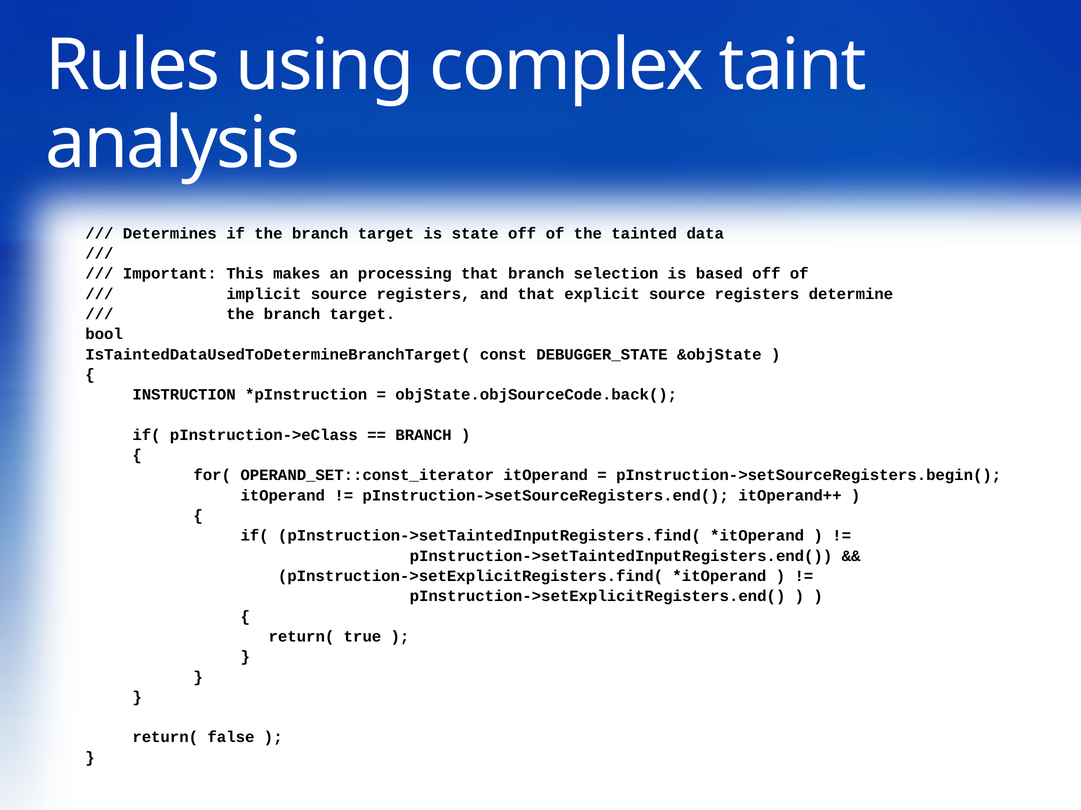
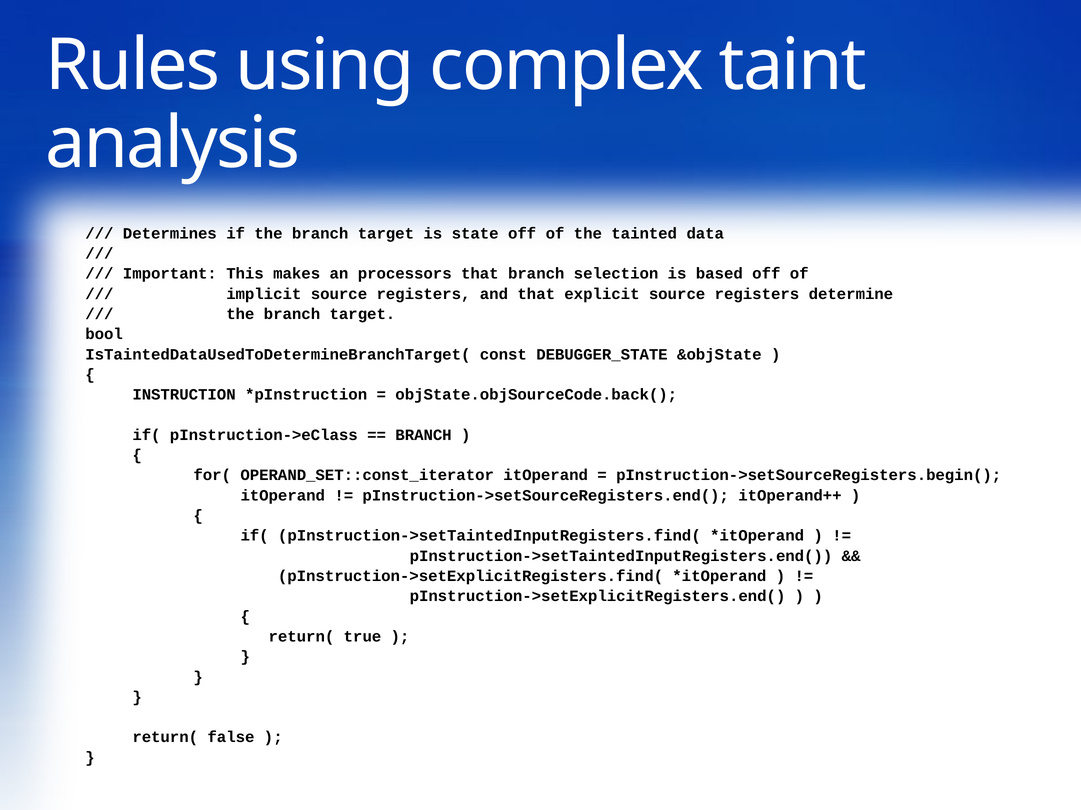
processing: processing -> processors
